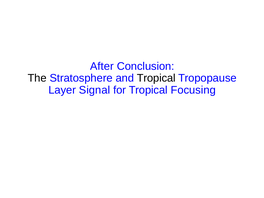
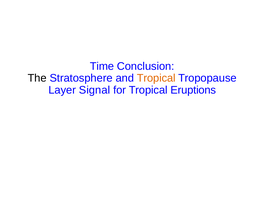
After: After -> Time
Tropical at (156, 78) colour: black -> orange
Focusing: Focusing -> Eruptions
